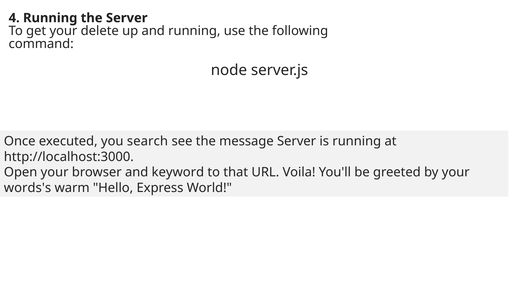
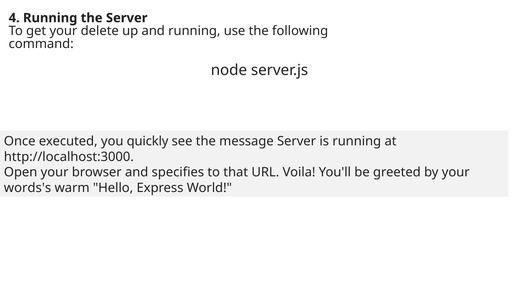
search: search -> quickly
keyword: keyword -> specifies
